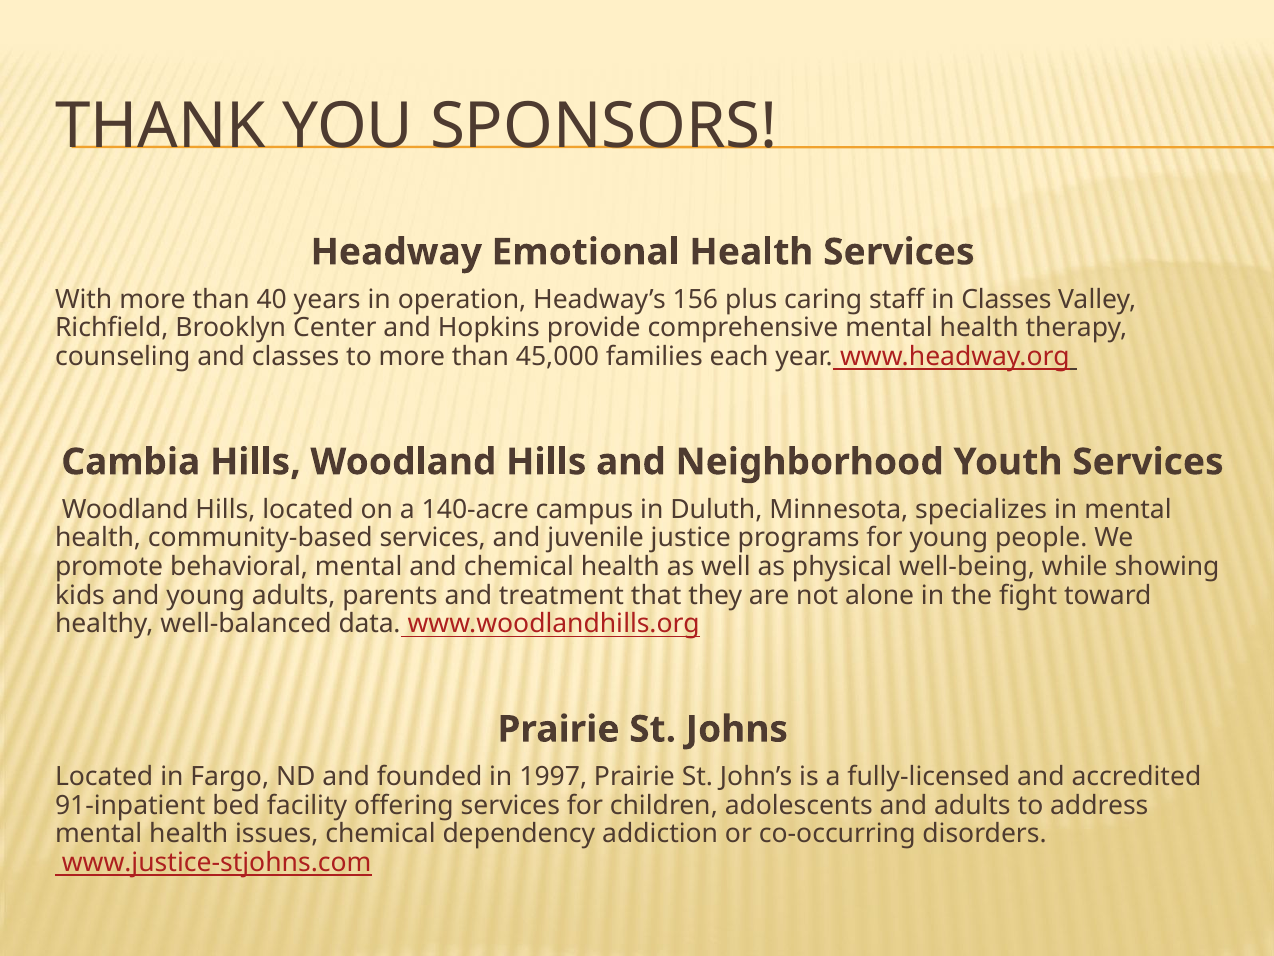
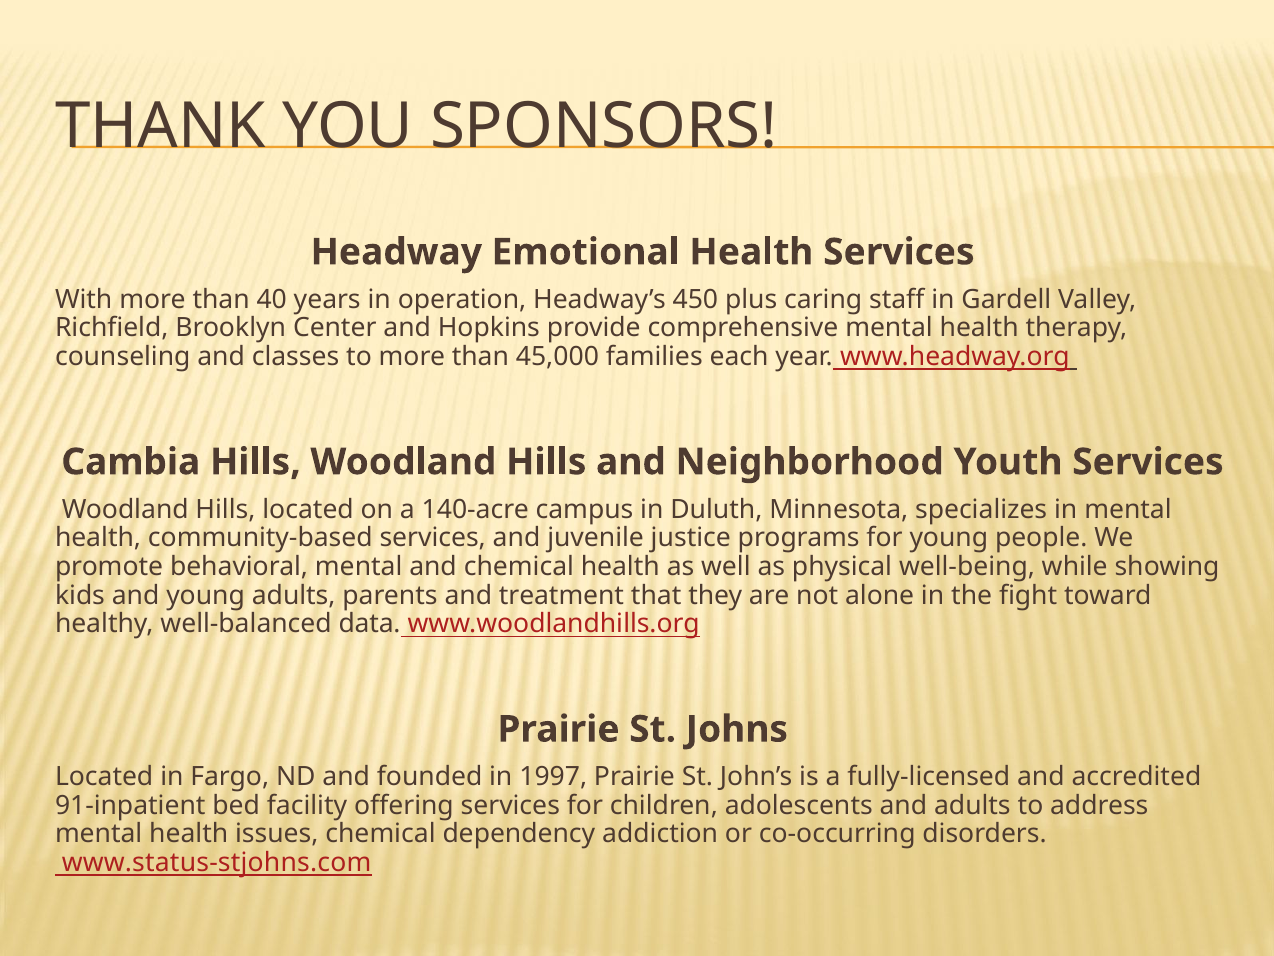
156: 156 -> 450
in Classes: Classes -> Gardell
www.justice-stjohns.com: www.justice-stjohns.com -> www.status-stjohns.com
